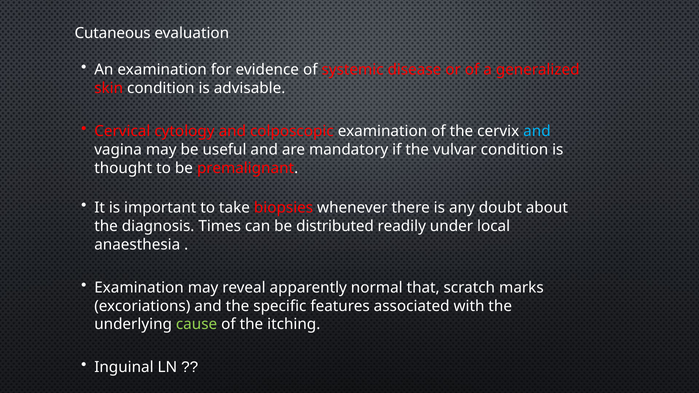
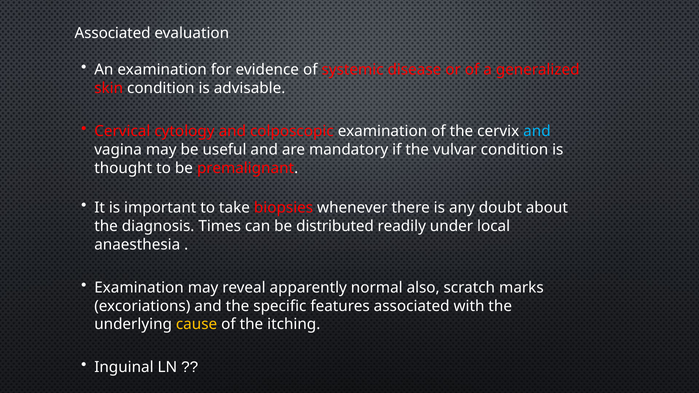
Cutaneous at (113, 33): Cutaneous -> Associated
that: that -> also
cause colour: light green -> yellow
